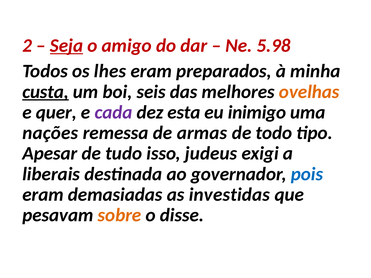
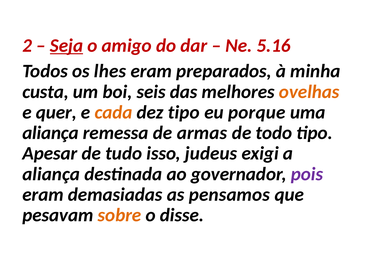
5.98: 5.98 -> 5.16
custa underline: present -> none
cada colour: purple -> orange
dez esta: esta -> tipo
inimigo: inimigo -> porque
nações at (50, 133): nações -> aliança
liberais at (51, 174): liberais -> aliança
pois colour: blue -> purple
investidas: investidas -> pensamos
